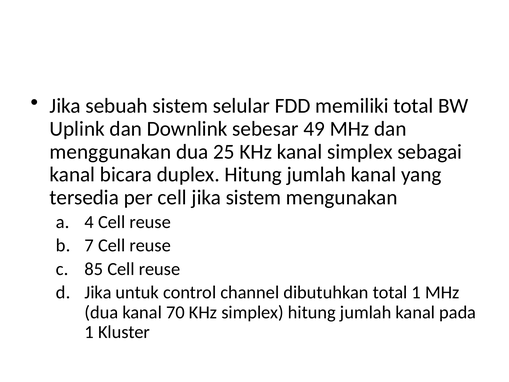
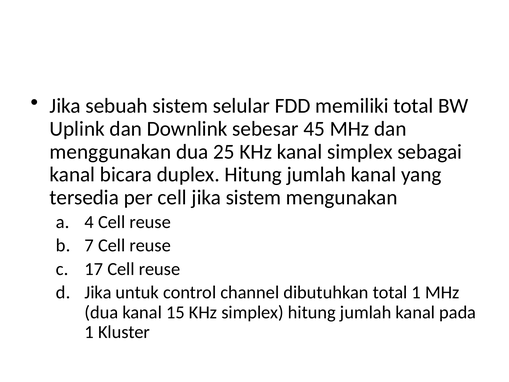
49: 49 -> 45
85: 85 -> 17
70: 70 -> 15
